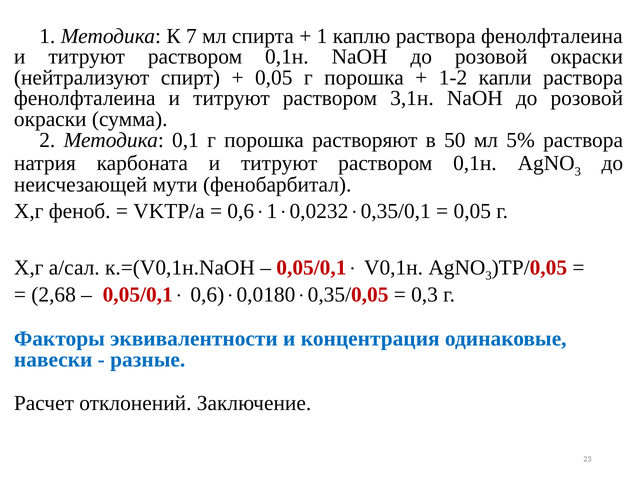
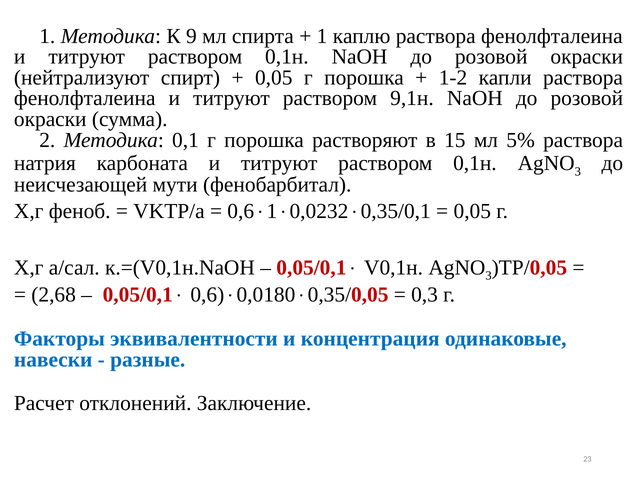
7: 7 -> 9
3,1н: 3,1н -> 9,1н
50: 50 -> 15
